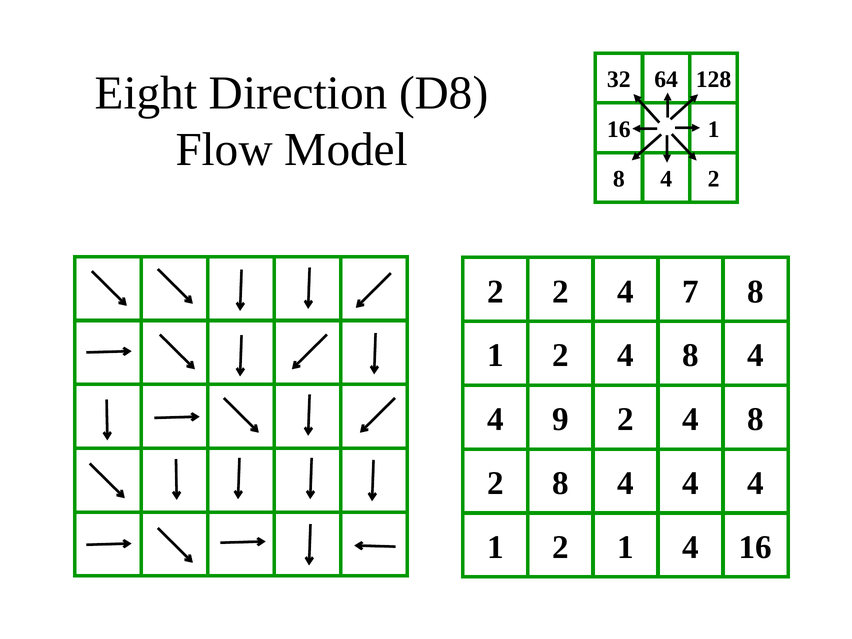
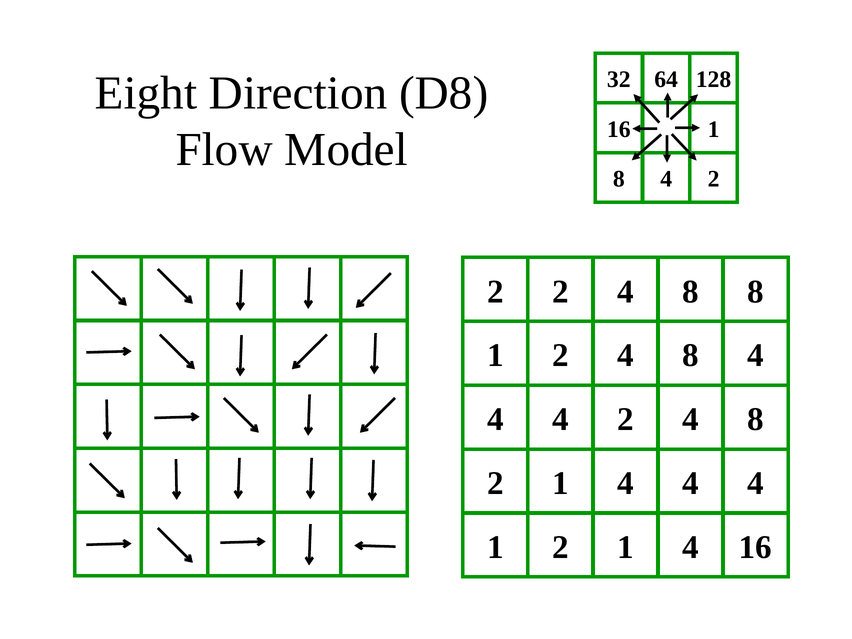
2 2 4 7: 7 -> 8
9 at (561, 419): 9 -> 4
8 at (561, 483): 8 -> 1
